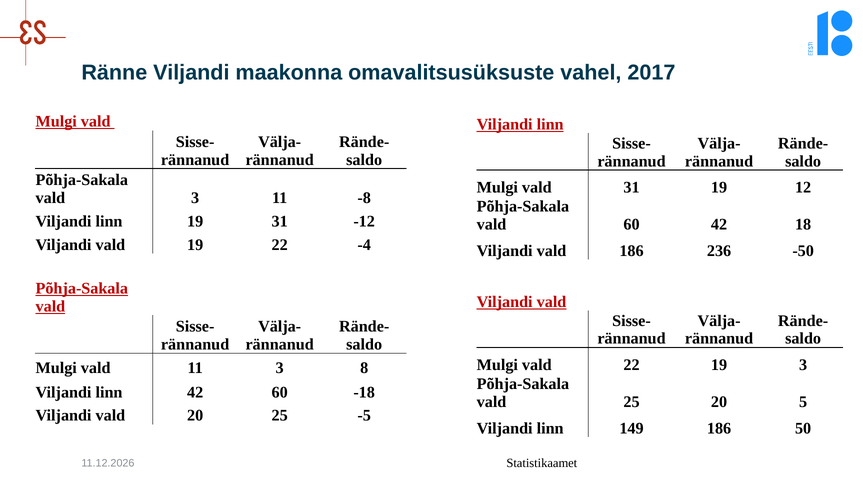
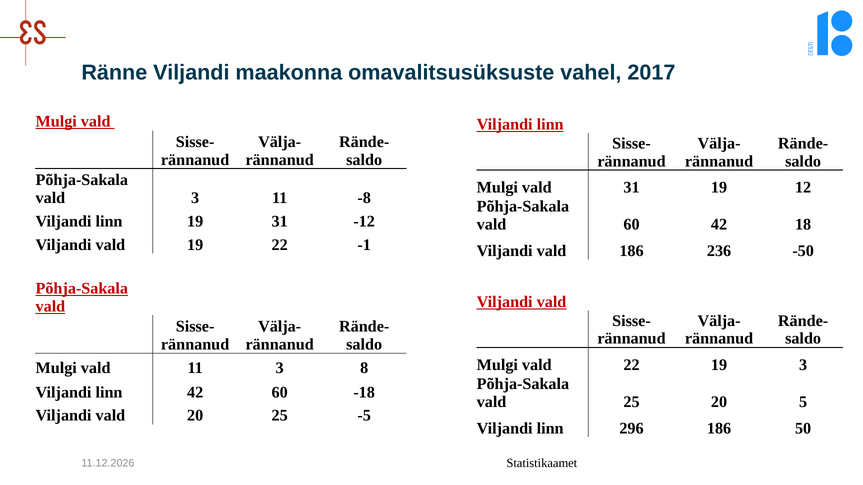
-4: -4 -> -1
149: 149 -> 296
